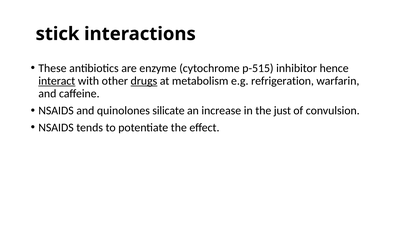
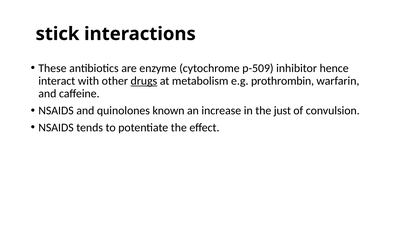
p-515: p-515 -> p-509
interact underline: present -> none
refrigeration: refrigeration -> prothrombin
silicate: silicate -> known
